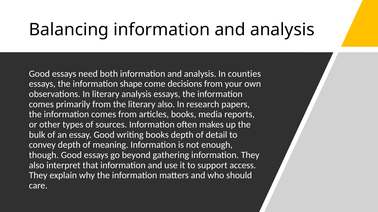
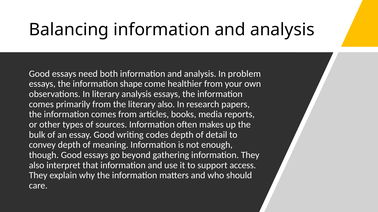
counties: counties -> problem
decisions: decisions -> healthier
writing books: books -> codes
